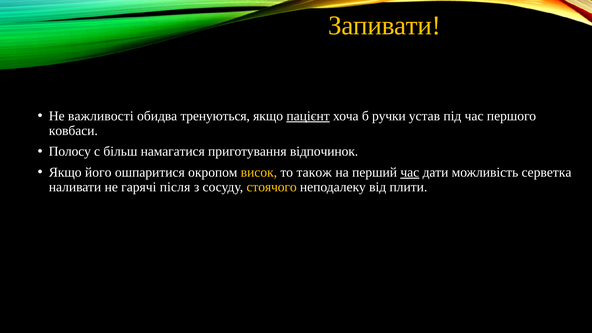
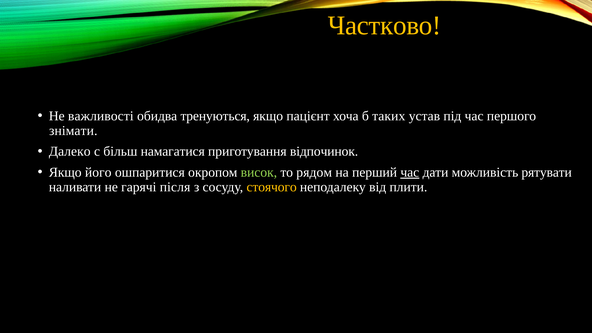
Запивати: Запивати -> Частково
пацієнт underline: present -> none
ручки: ручки -> таких
ковбаси: ковбаси -> знімати
Полосу: Полосу -> Далеко
висок colour: yellow -> light green
також: також -> рядом
серветка: серветка -> рятувати
